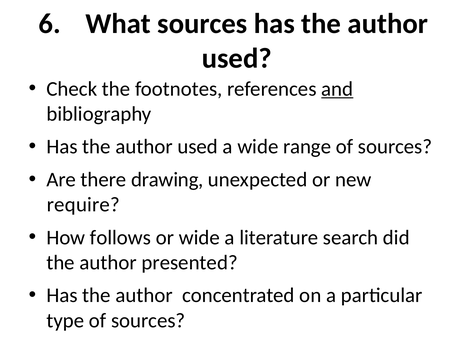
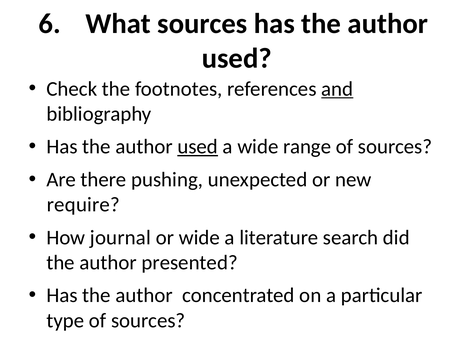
used at (198, 147) underline: none -> present
drawing: drawing -> pushing
follows: follows -> journal
